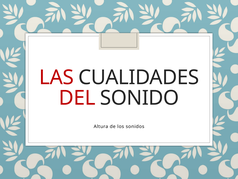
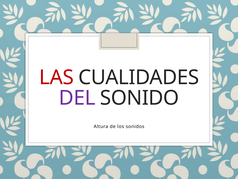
DEL colour: red -> purple
